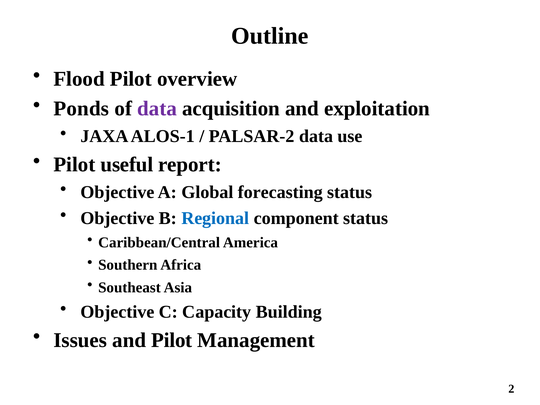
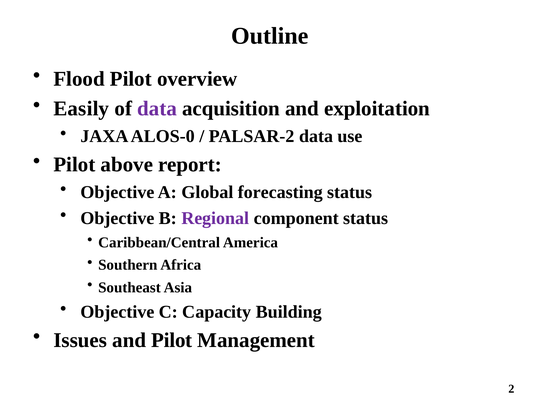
Ponds: Ponds -> Easily
ALOS-1: ALOS-1 -> ALOS-0
useful: useful -> above
Regional colour: blue -> purple
